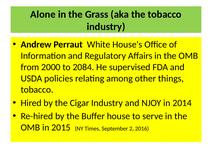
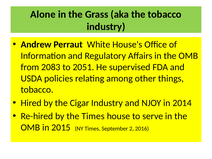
2000: 2000 -> 2083
2084: 2084 -> 2051
the Buffer: Buffer -> Times
